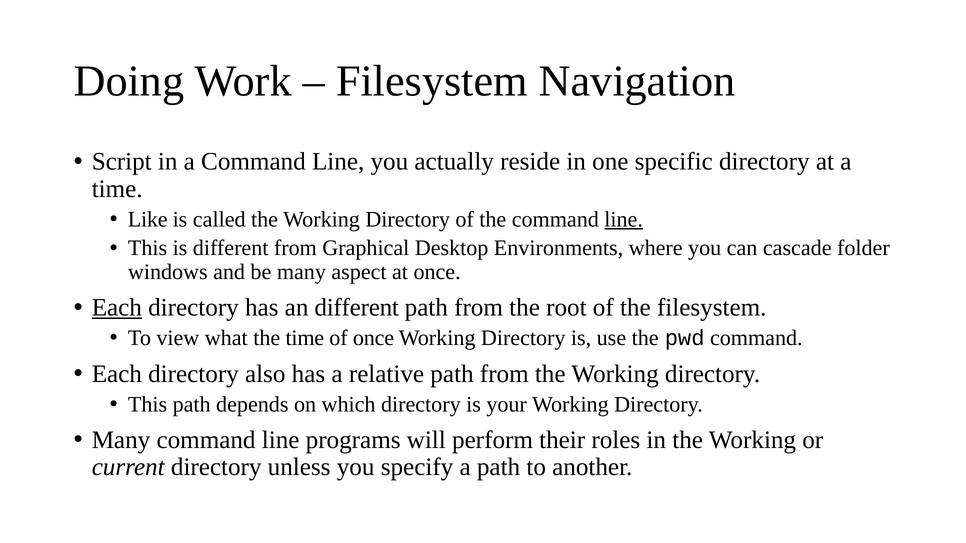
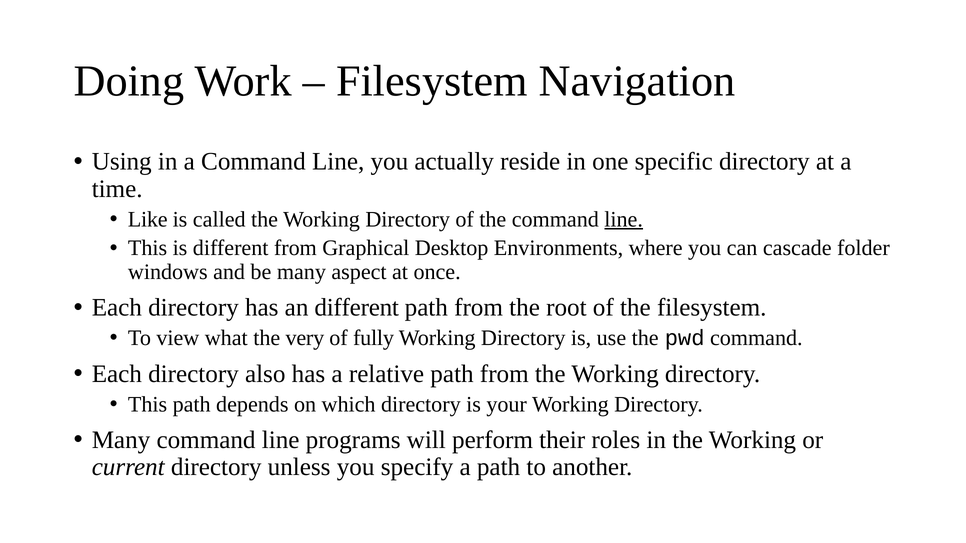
Script: Script -> Using
Each at (117, 308) underline: present -> none
the time: time -> very
of once: once -> fully
